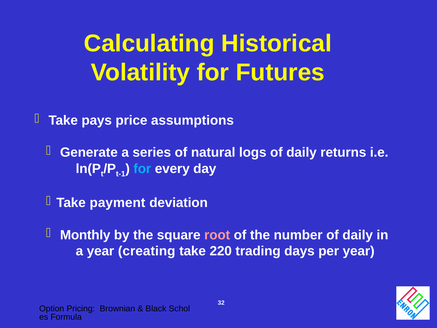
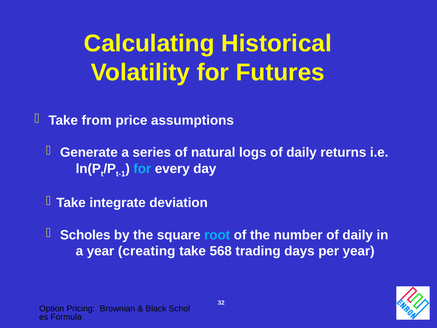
pays: pays -> from
payment: payment -> integrate
Monthly: Monthly -> Scholes
root colour: pink -> light blue
220: 220 -> 568
